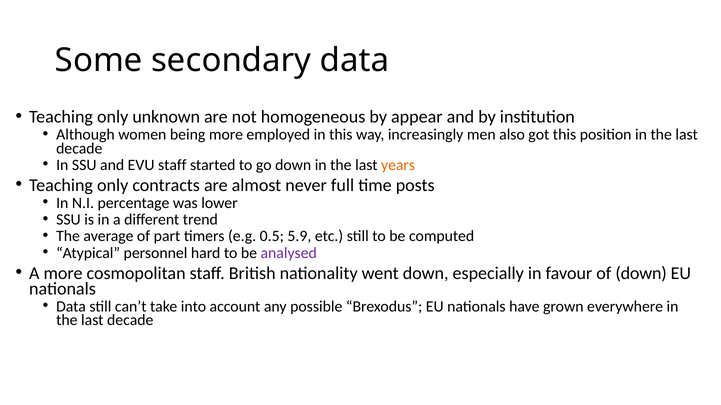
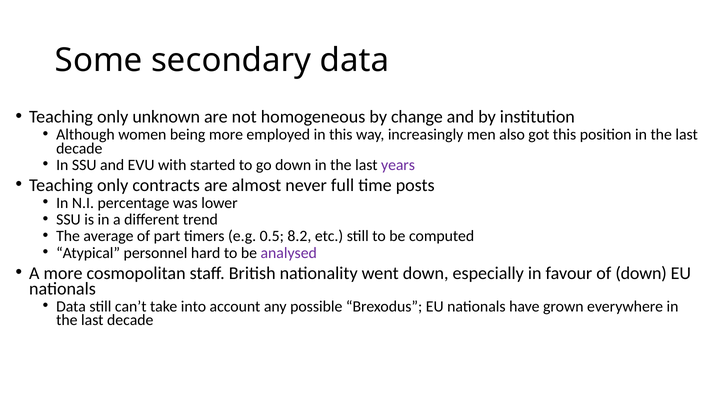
appear: appear -> change
EVU staff: staff -> with
years colour: orange -> purple
5.9: 5.9 -> 8.2
